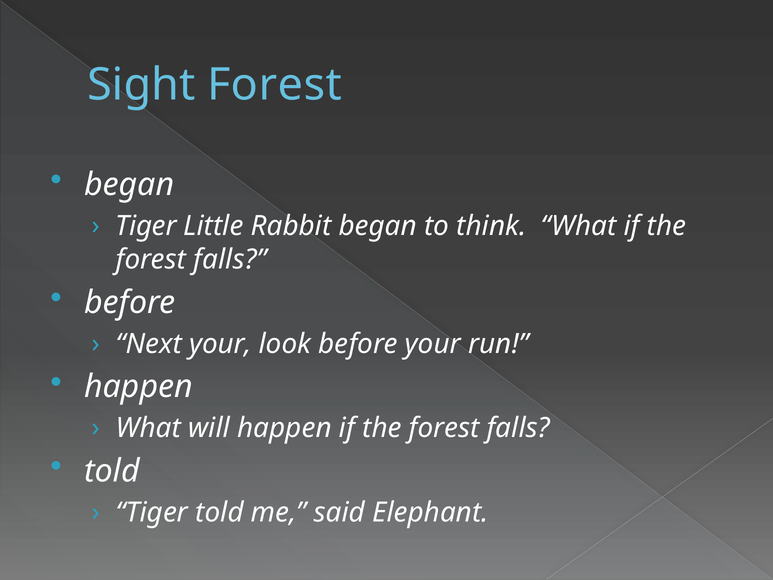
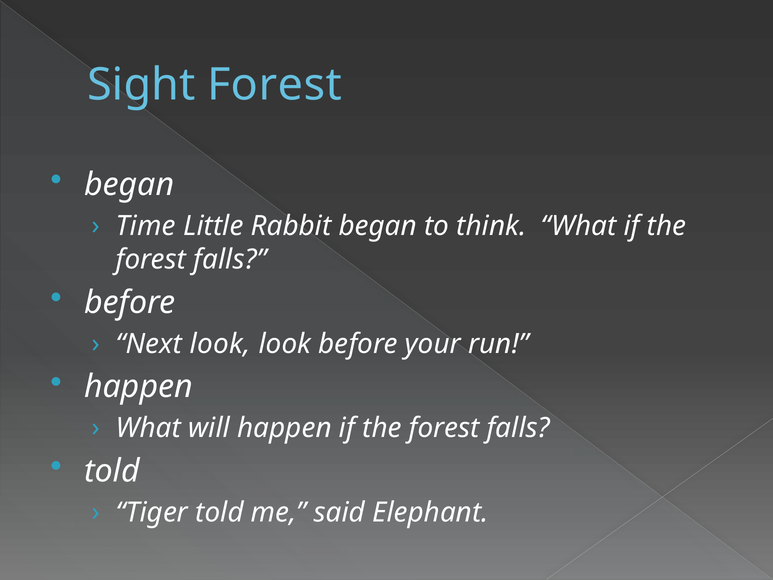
Tiger at (146, 226): Tiger -> Time
Next your: your -> look
